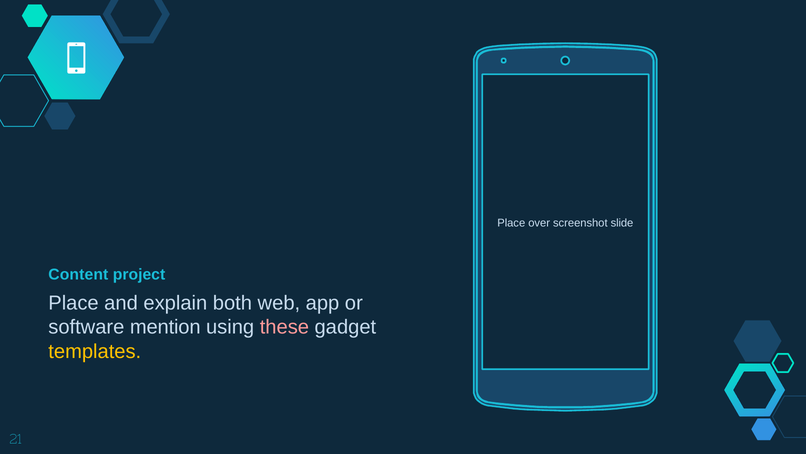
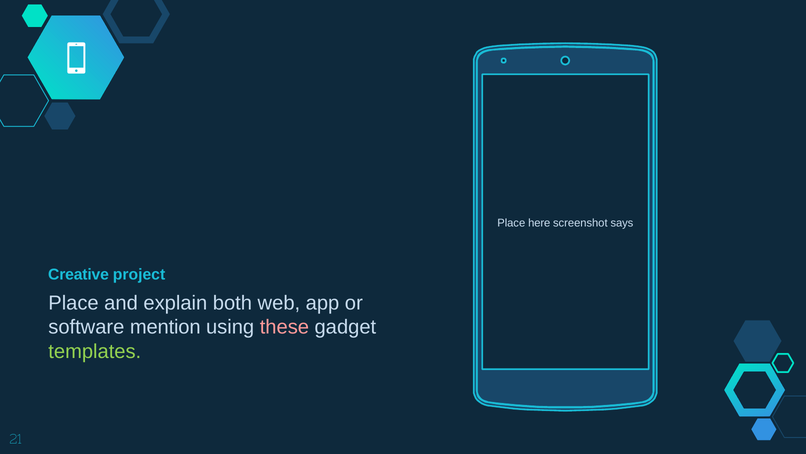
over: over -> here
slide: slide -> says
Content: Content -> Creative
templates colour: yellow -> light green
